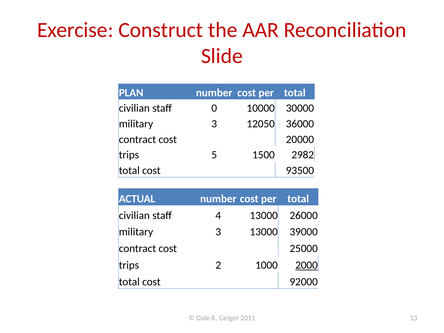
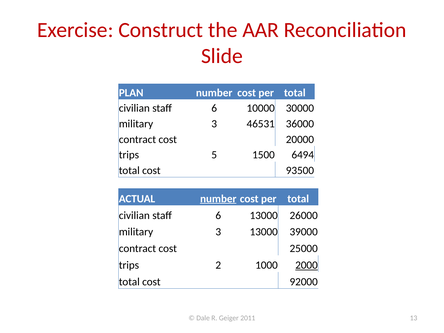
0 at (214, 108): 0 -> 6
12050: 12050 -> 46531
2982: 2982 -> 6494
number at (218, 199) underline: none -> present
4 at (218, 215): 4 -> 6
